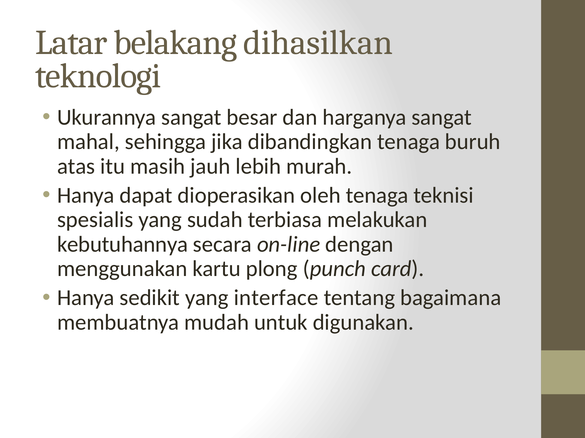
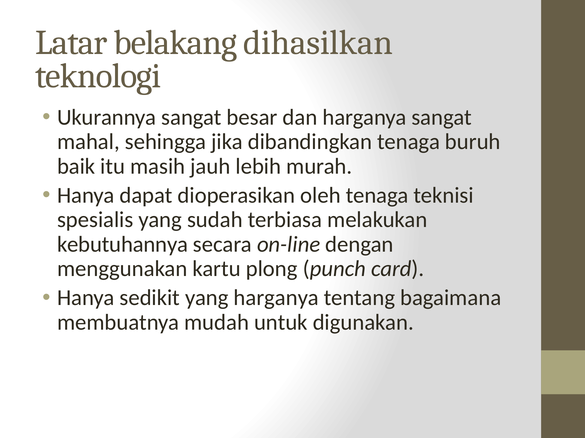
atas: atas -> baik
yang interface: interface -> harganya
